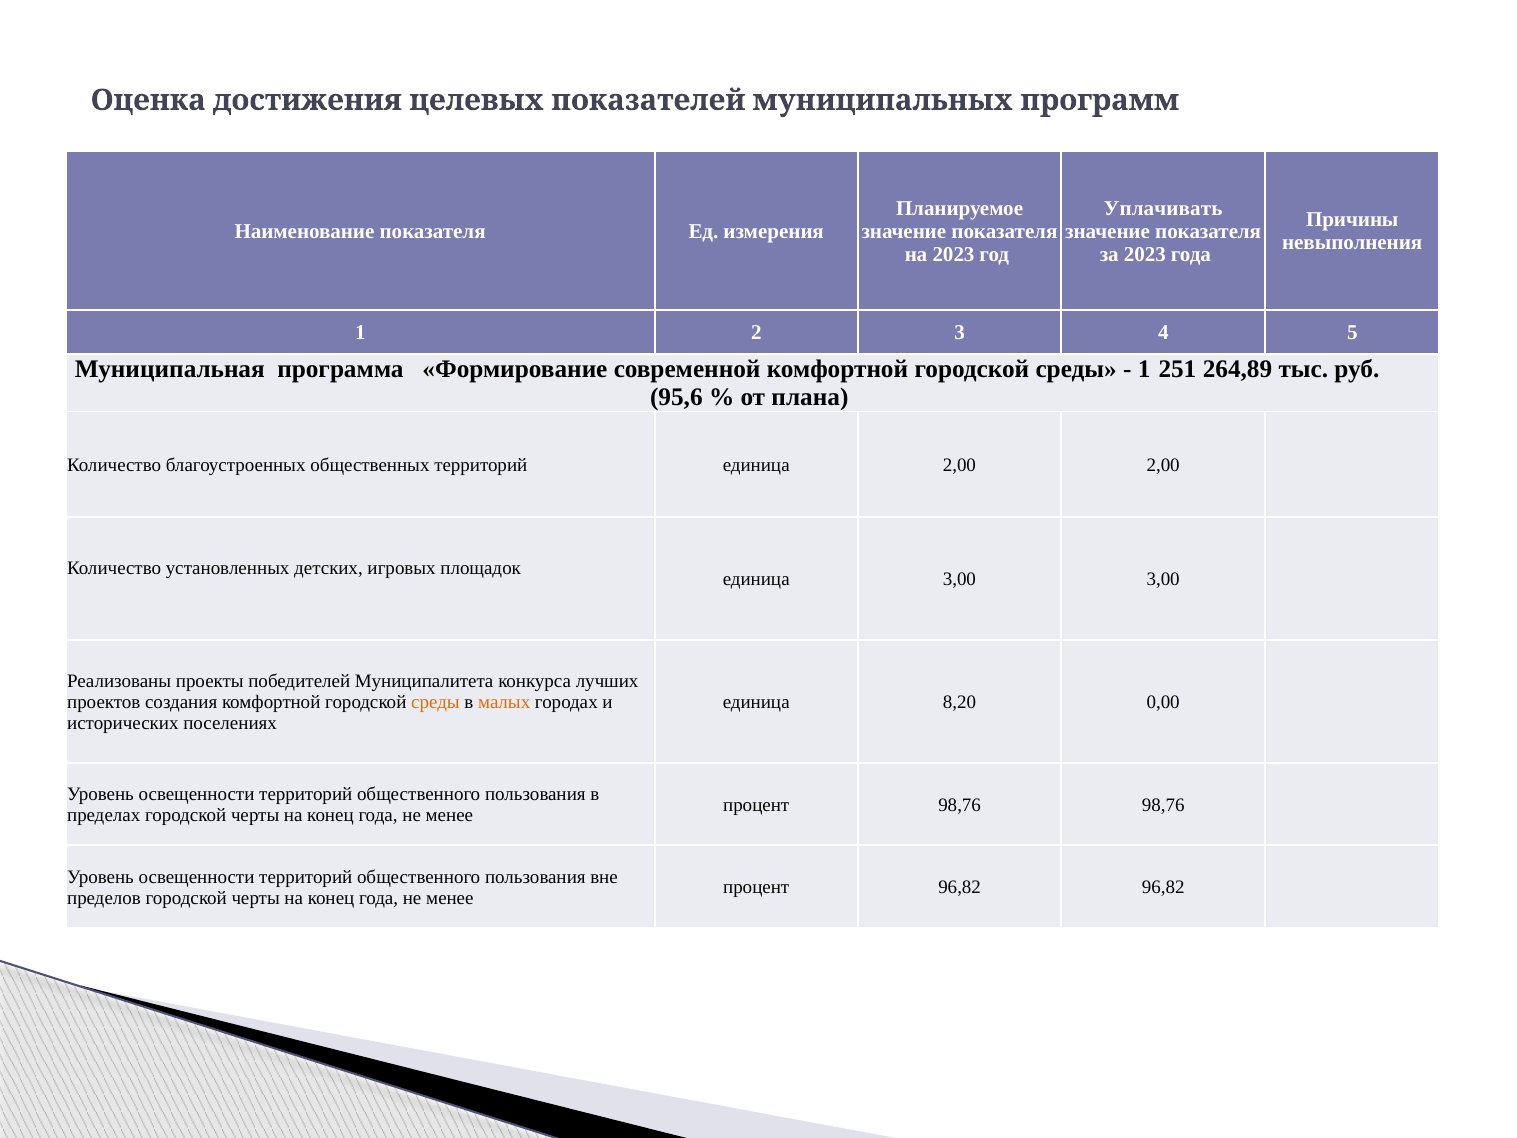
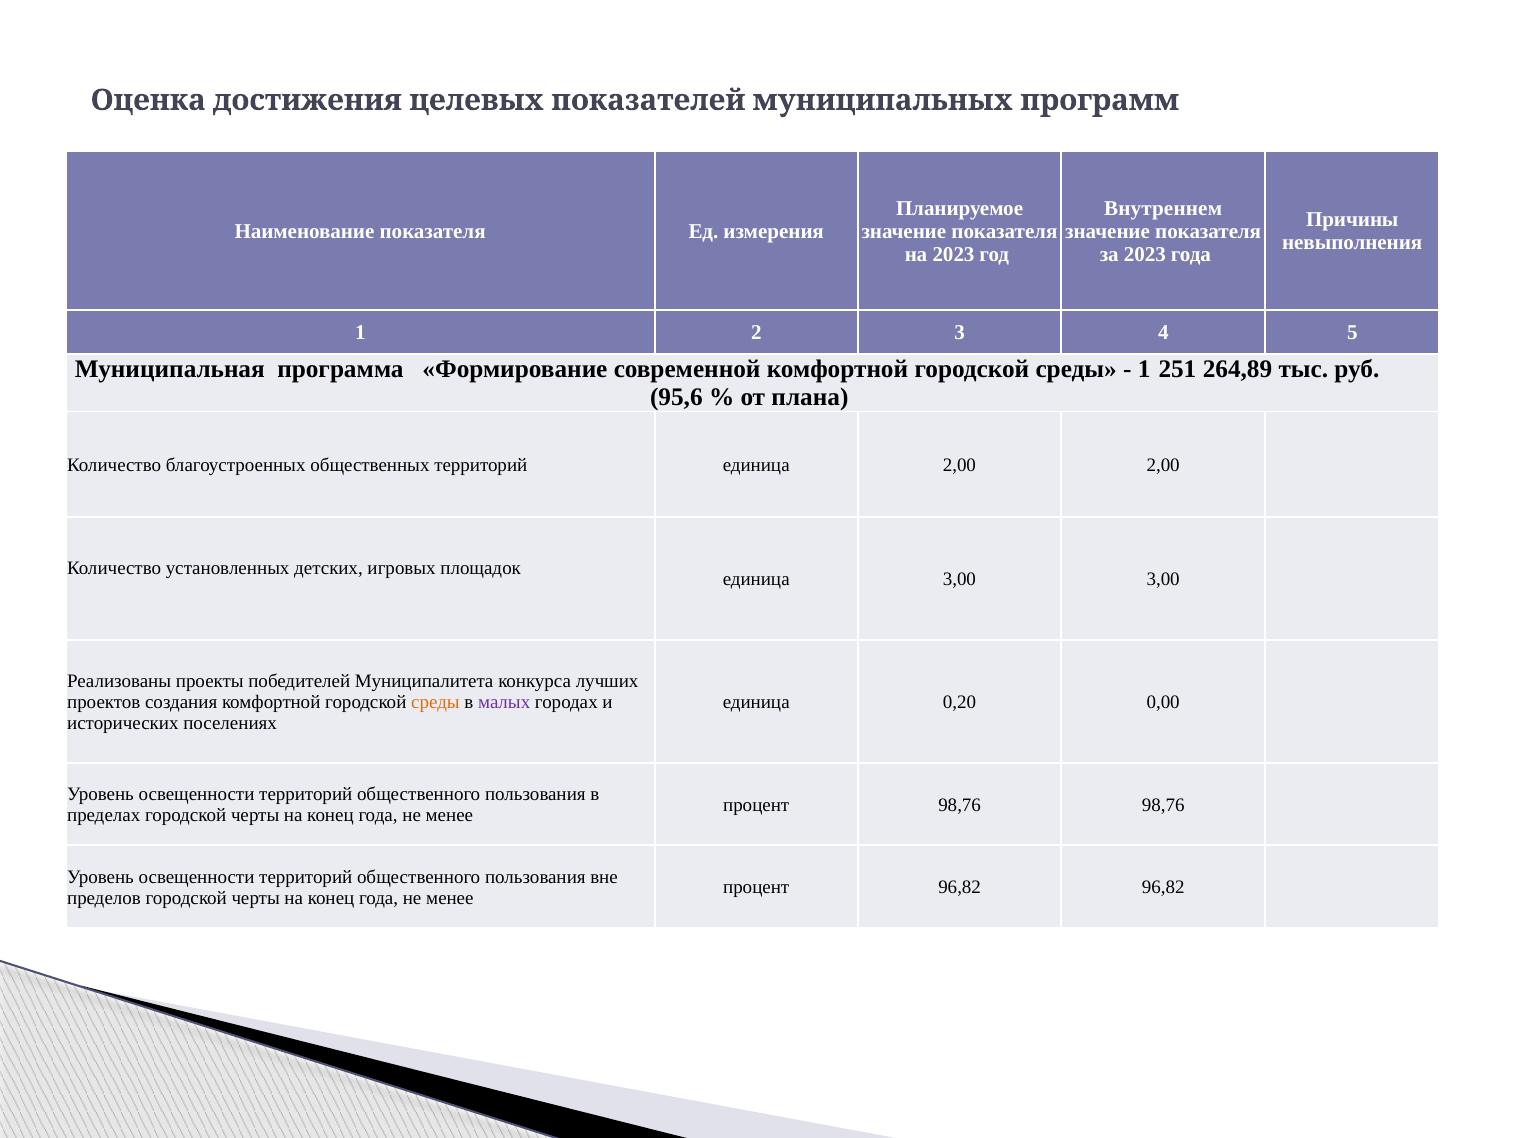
Уплачивать: Уплачивать -> Внутреннем
малых colour: orange -> purple
8,20: 8,20 -> 0,20
